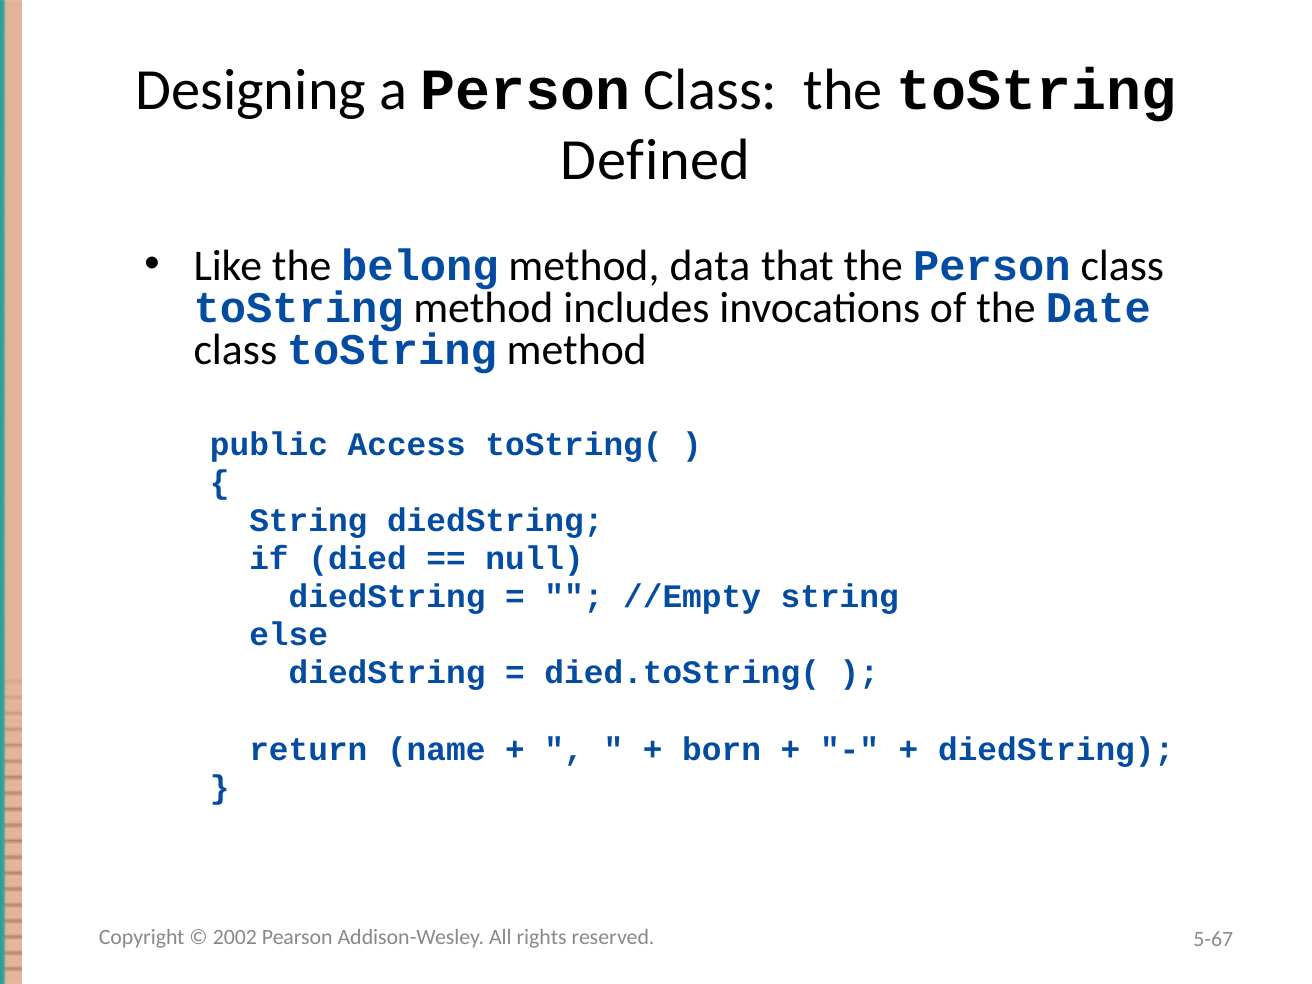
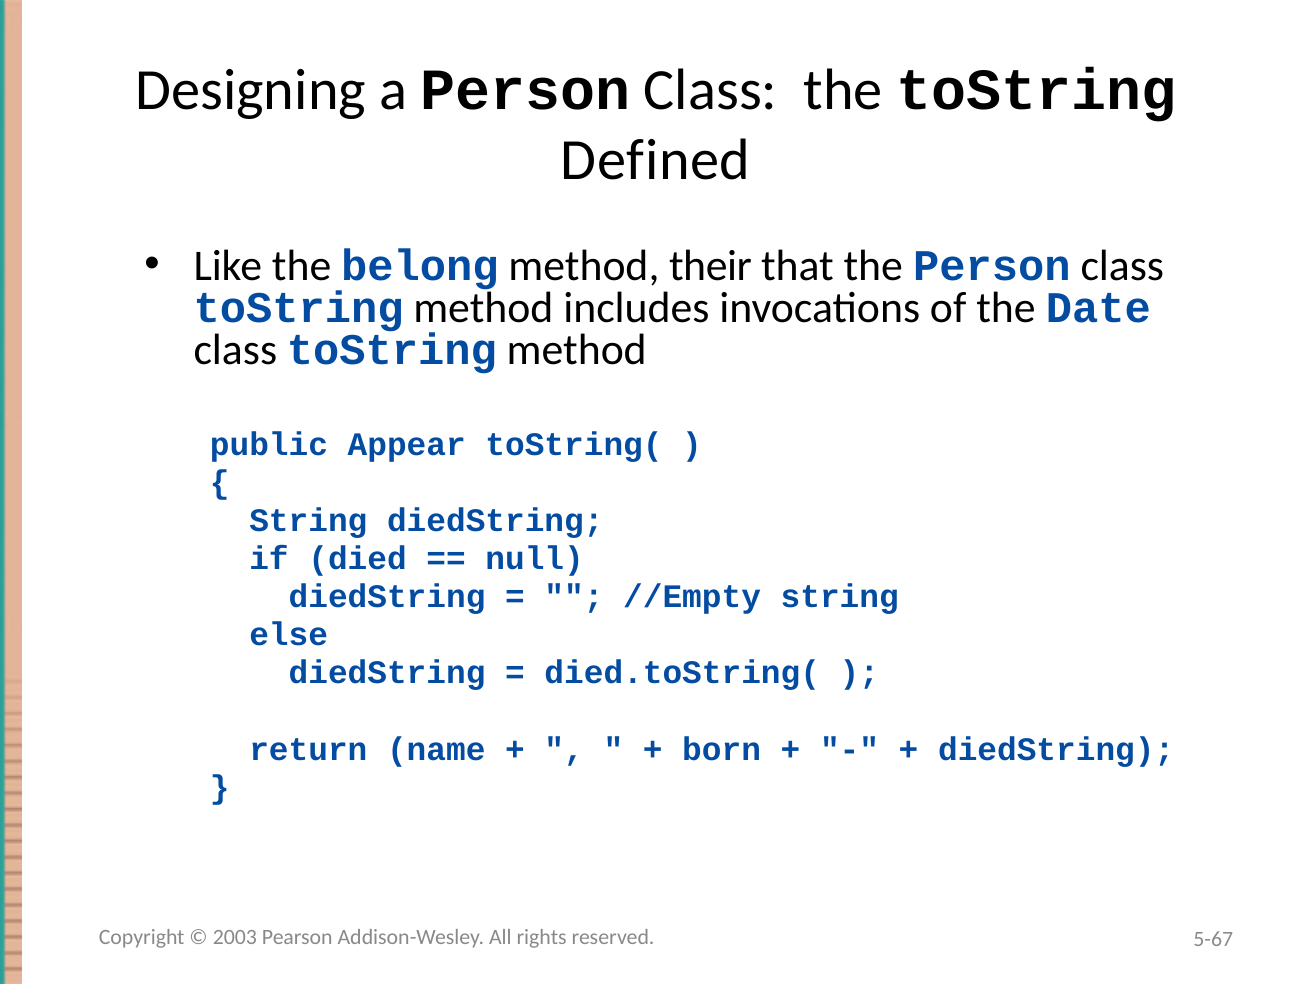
data: data -> their
Access: Access -> Appear
2002: 2002 -> 2003
